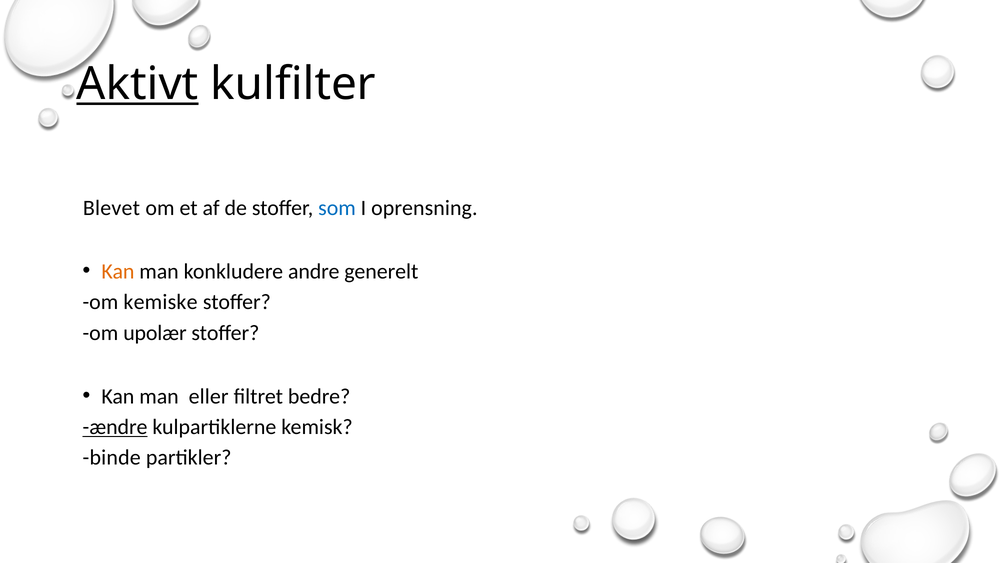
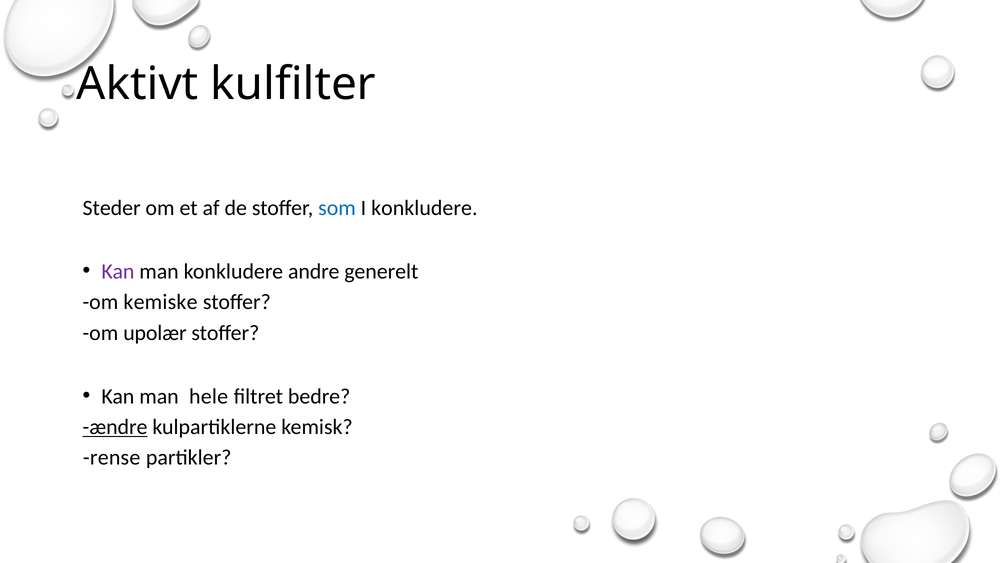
Aktivt underline: present -> none
Blevet: Blevet -> Steder
I oprensning: oprensning -> konkludere
Kan at (118, 272) colour: orange -> purple
eller: eller -> hele
binde: binde -> rense
